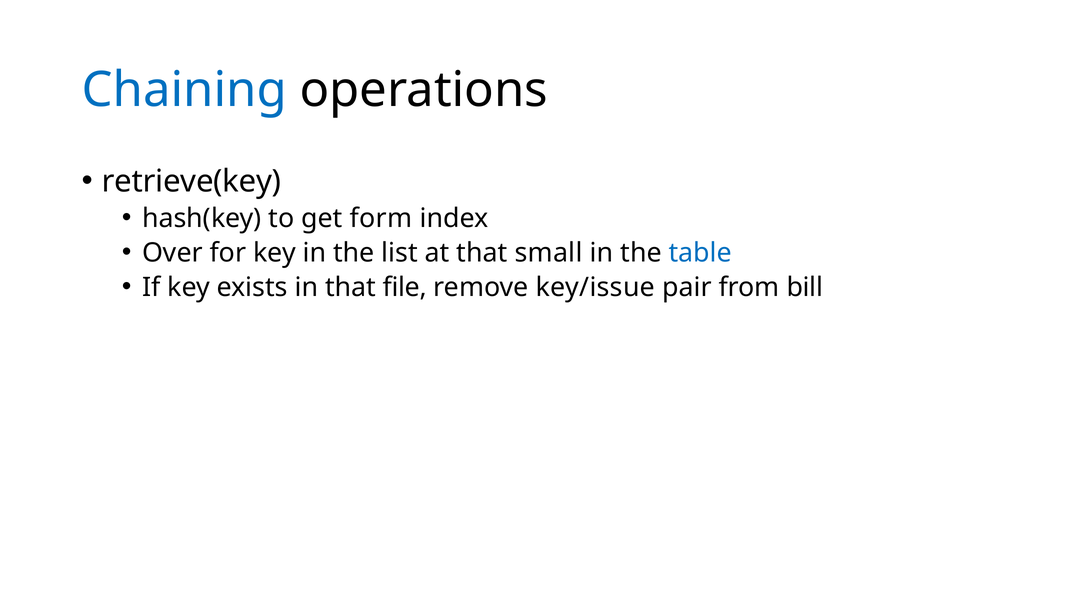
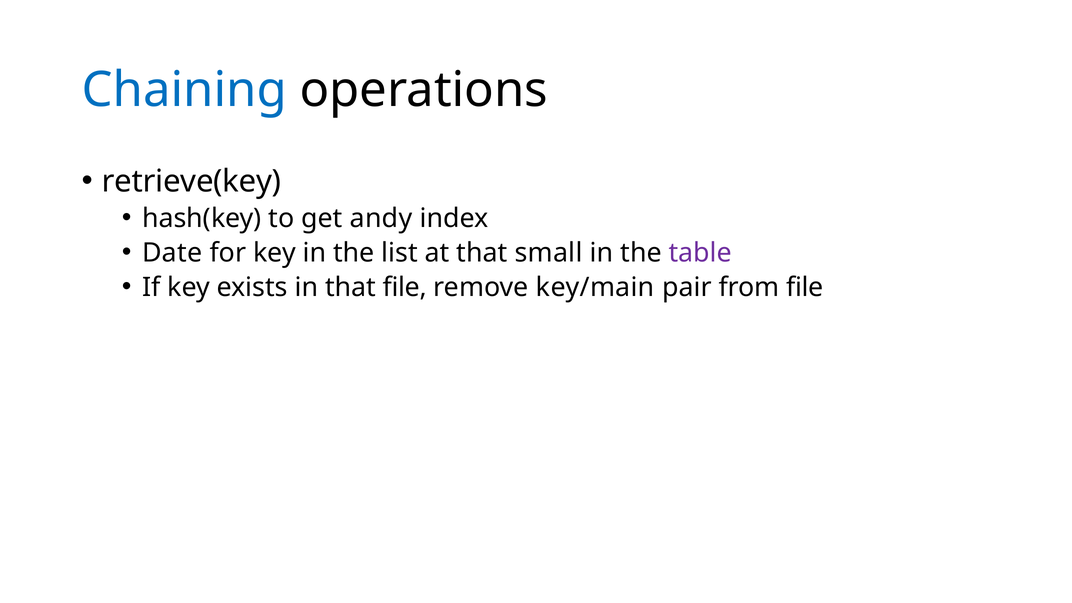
form: form -> andy
Over: Over -> Date
table colour: blue -> purple
key/issue: key/issue -> key/main
from bill: bill -> file
